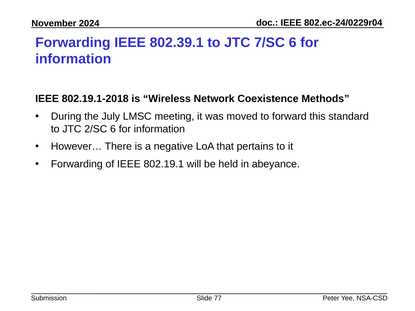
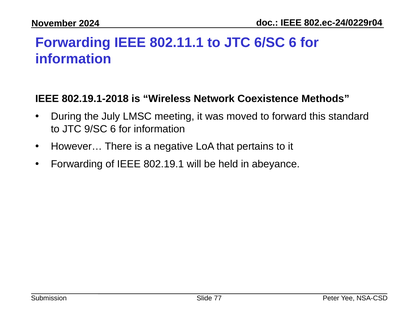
802.39.1: 802.39.1 -> 802.11.1
7/SC: 7/SC -> 6/SC
2/SC: 2/SC -> 9/SC
